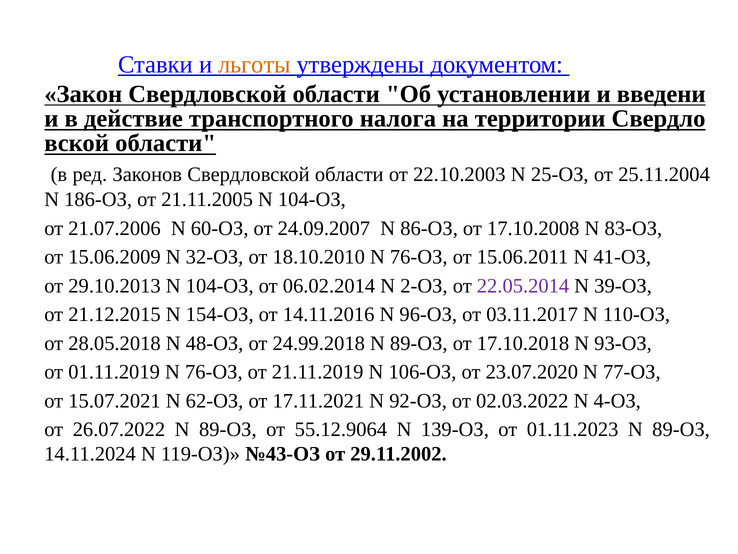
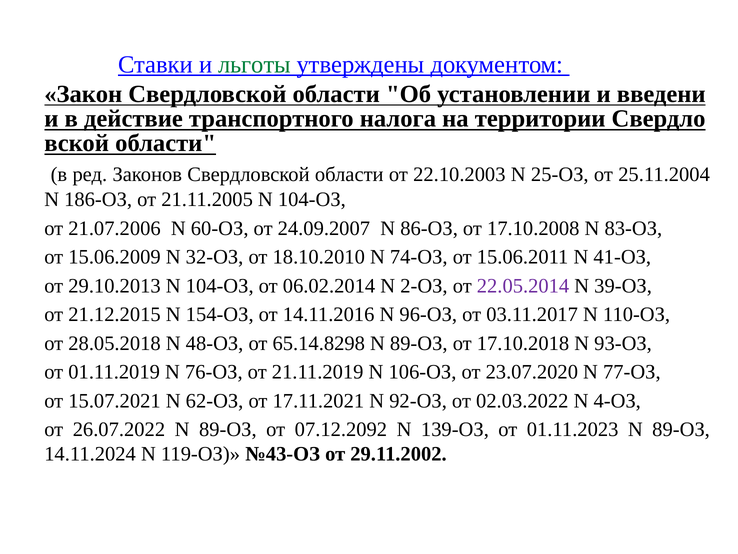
льготы colour: orange -> green
18.10.2010 N 76-ОЗ: 76-ОЗ -> 74-ОЗ
24.99.2018: 24.99.2018 -> 65.14.8298
55.12.9064: 55.12.9064 -> 07.12.2092
